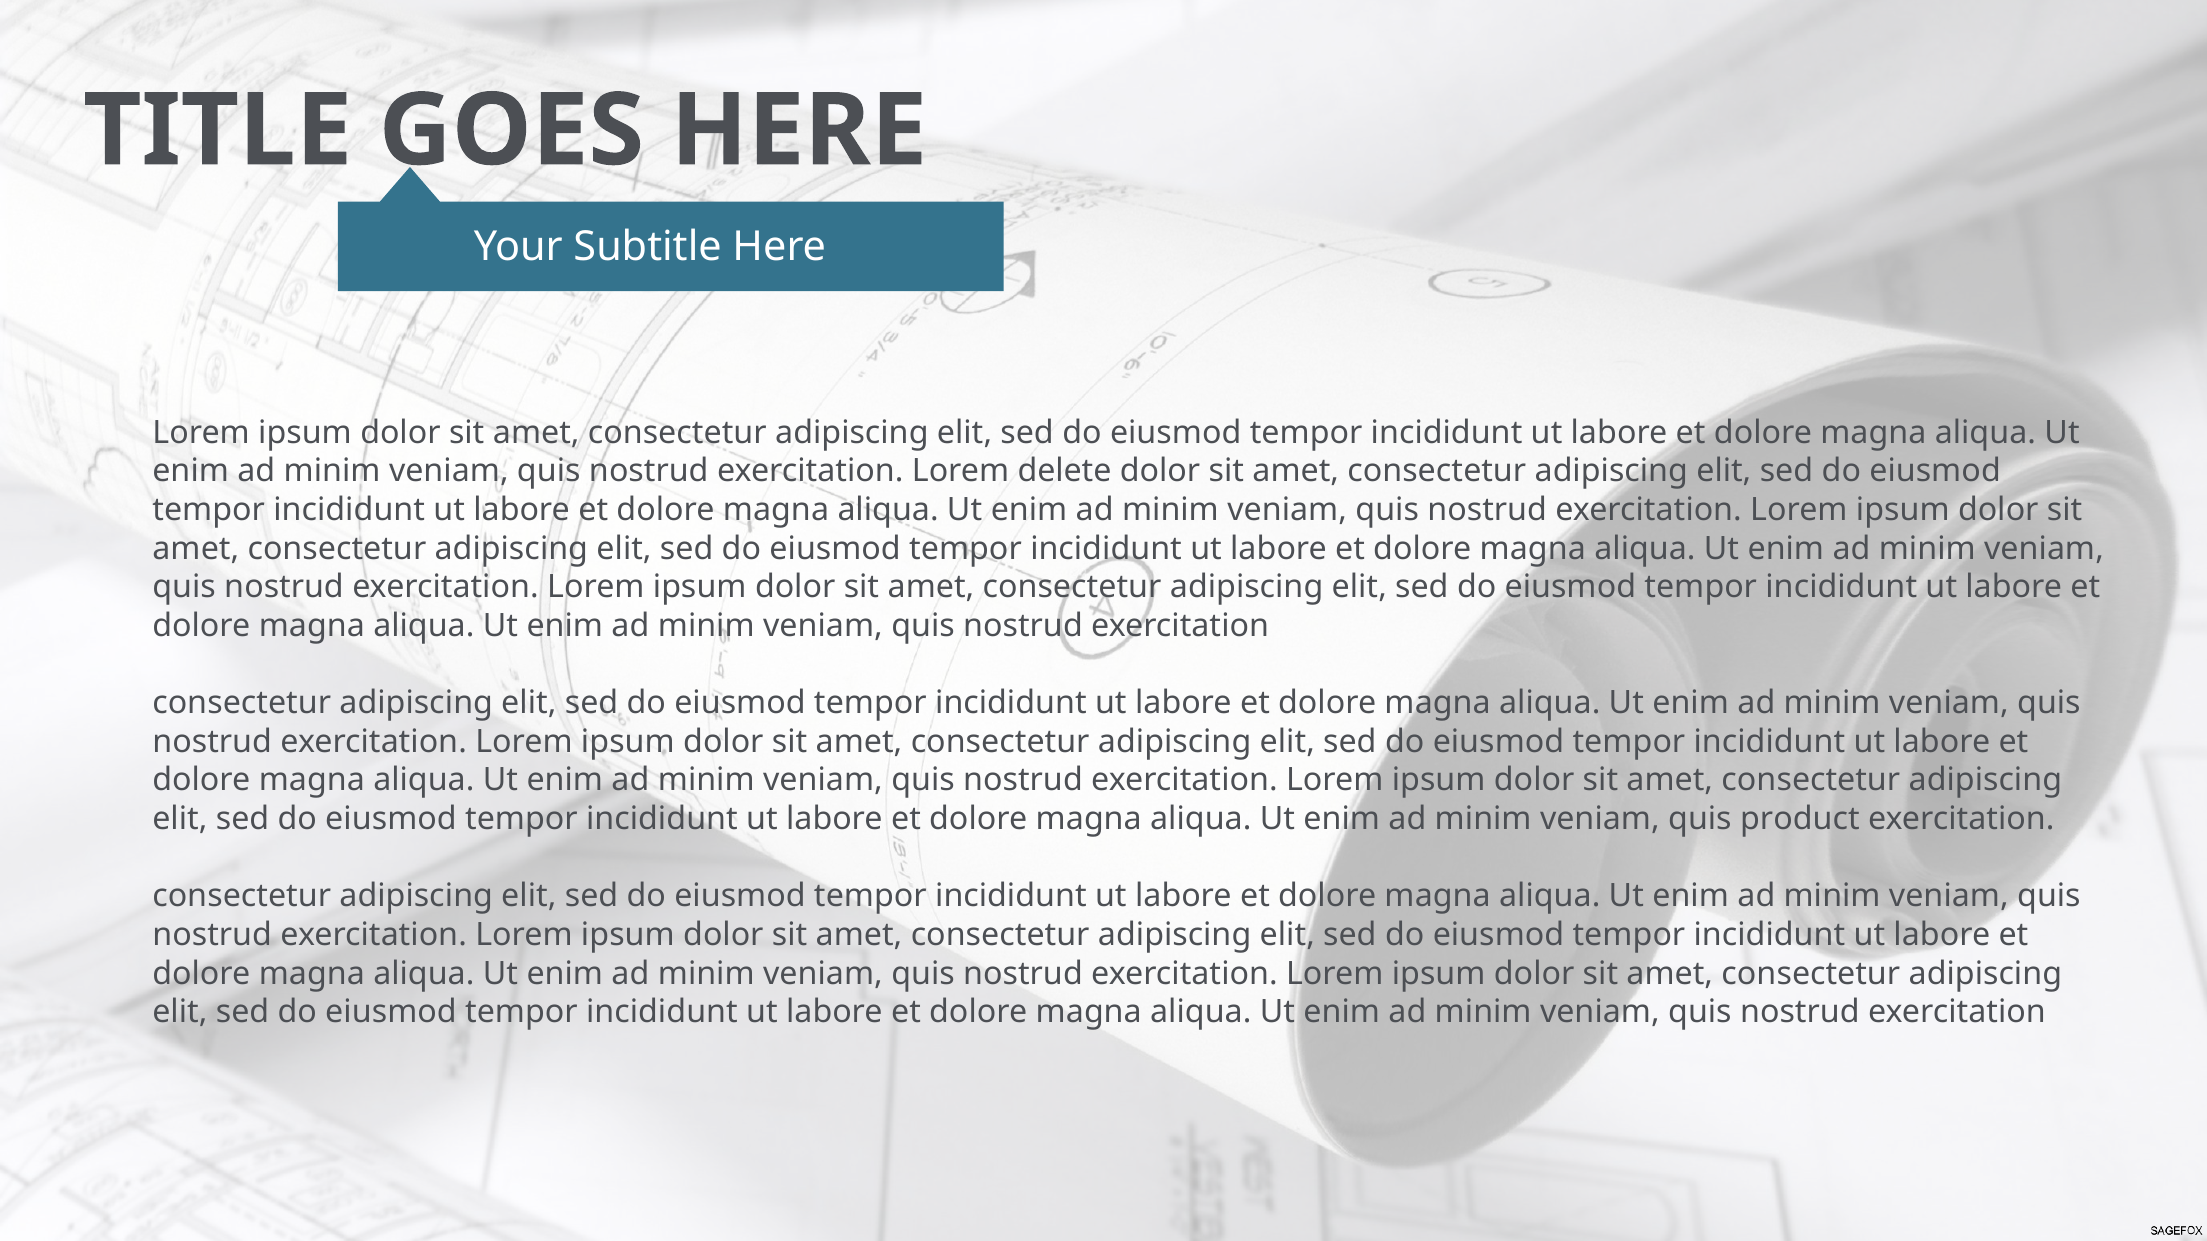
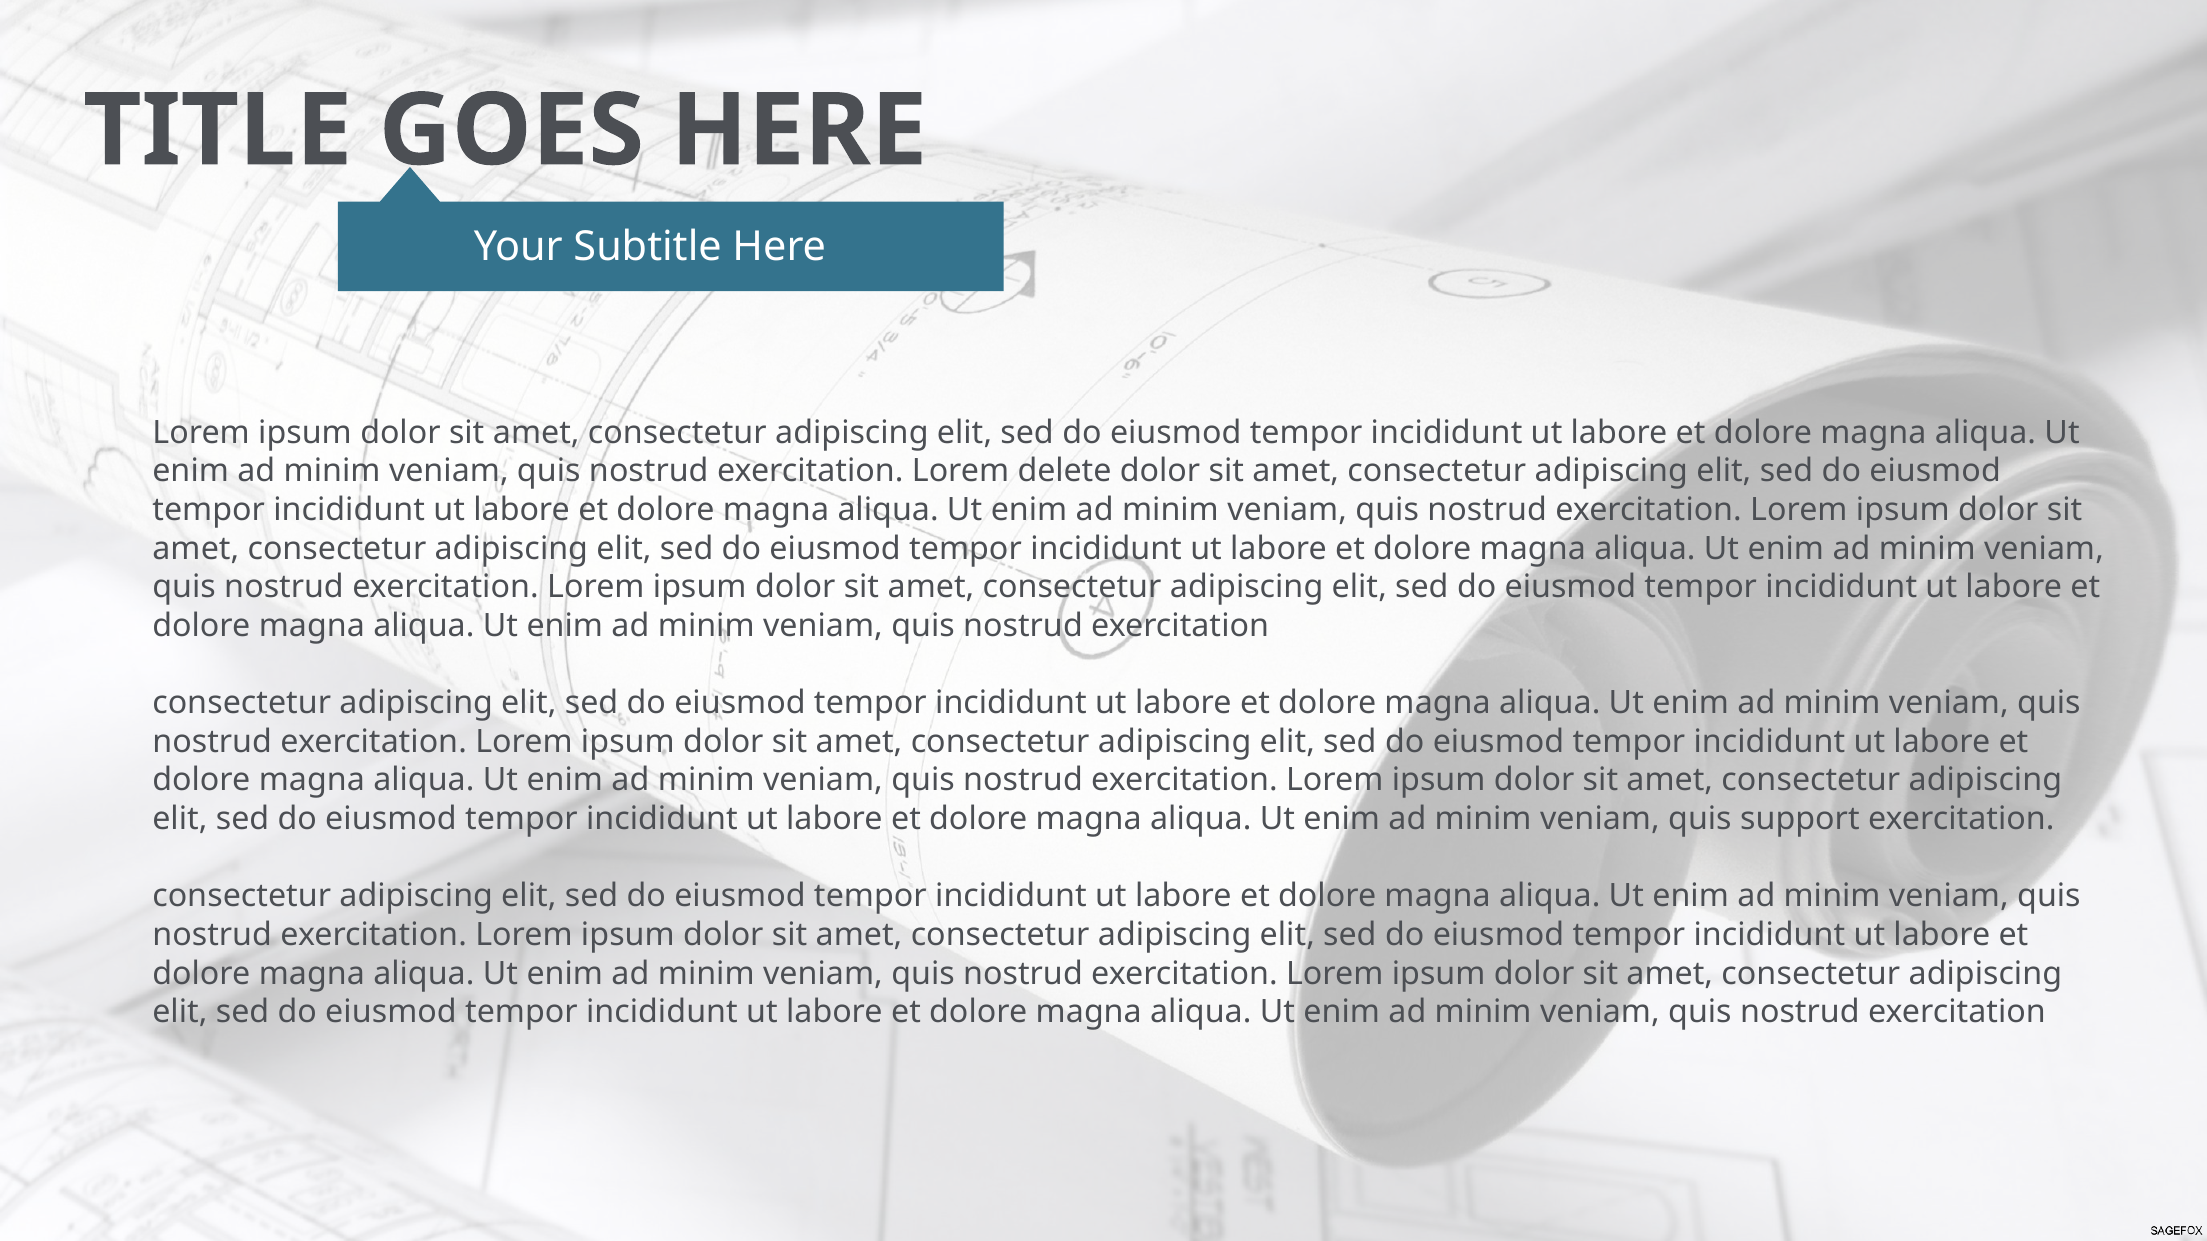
product: product -> support
